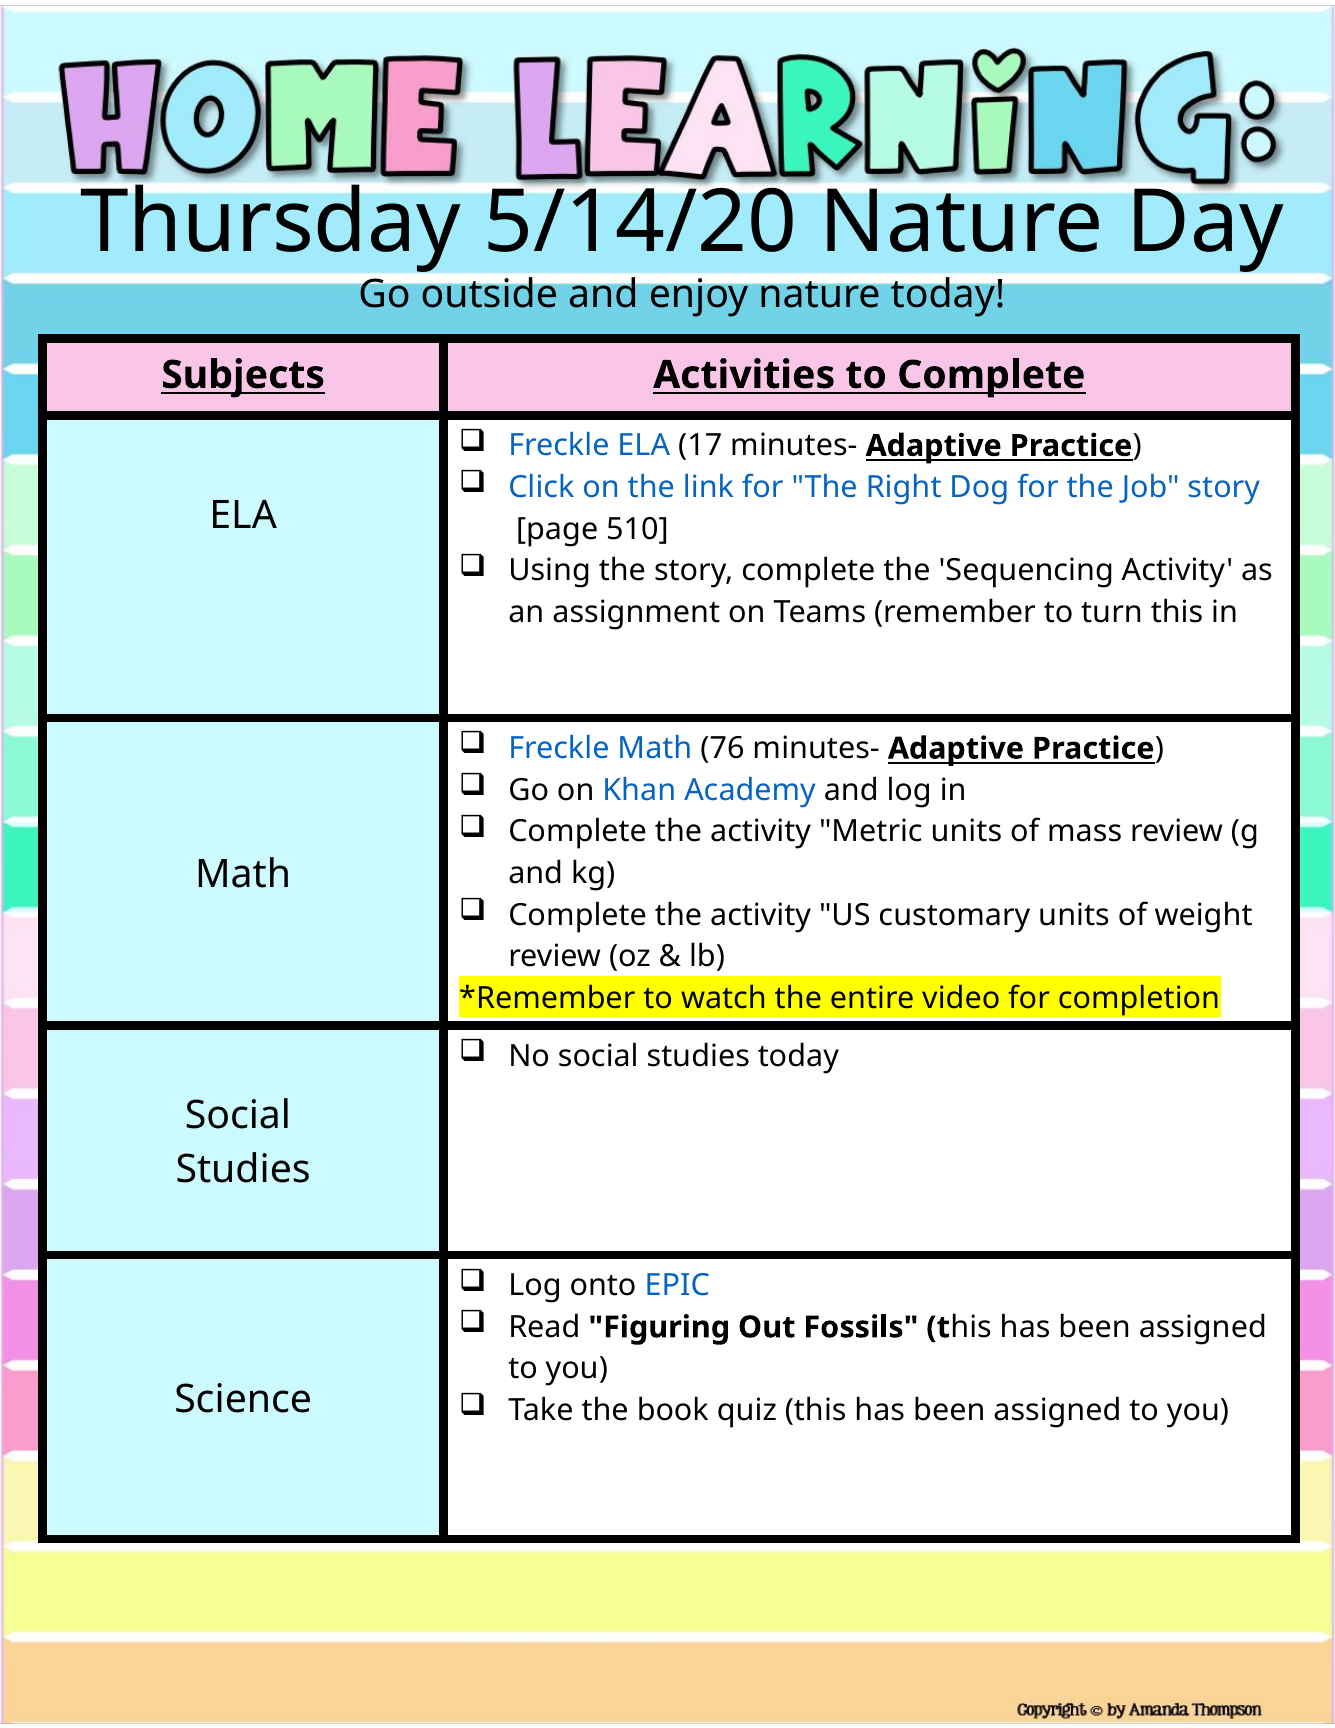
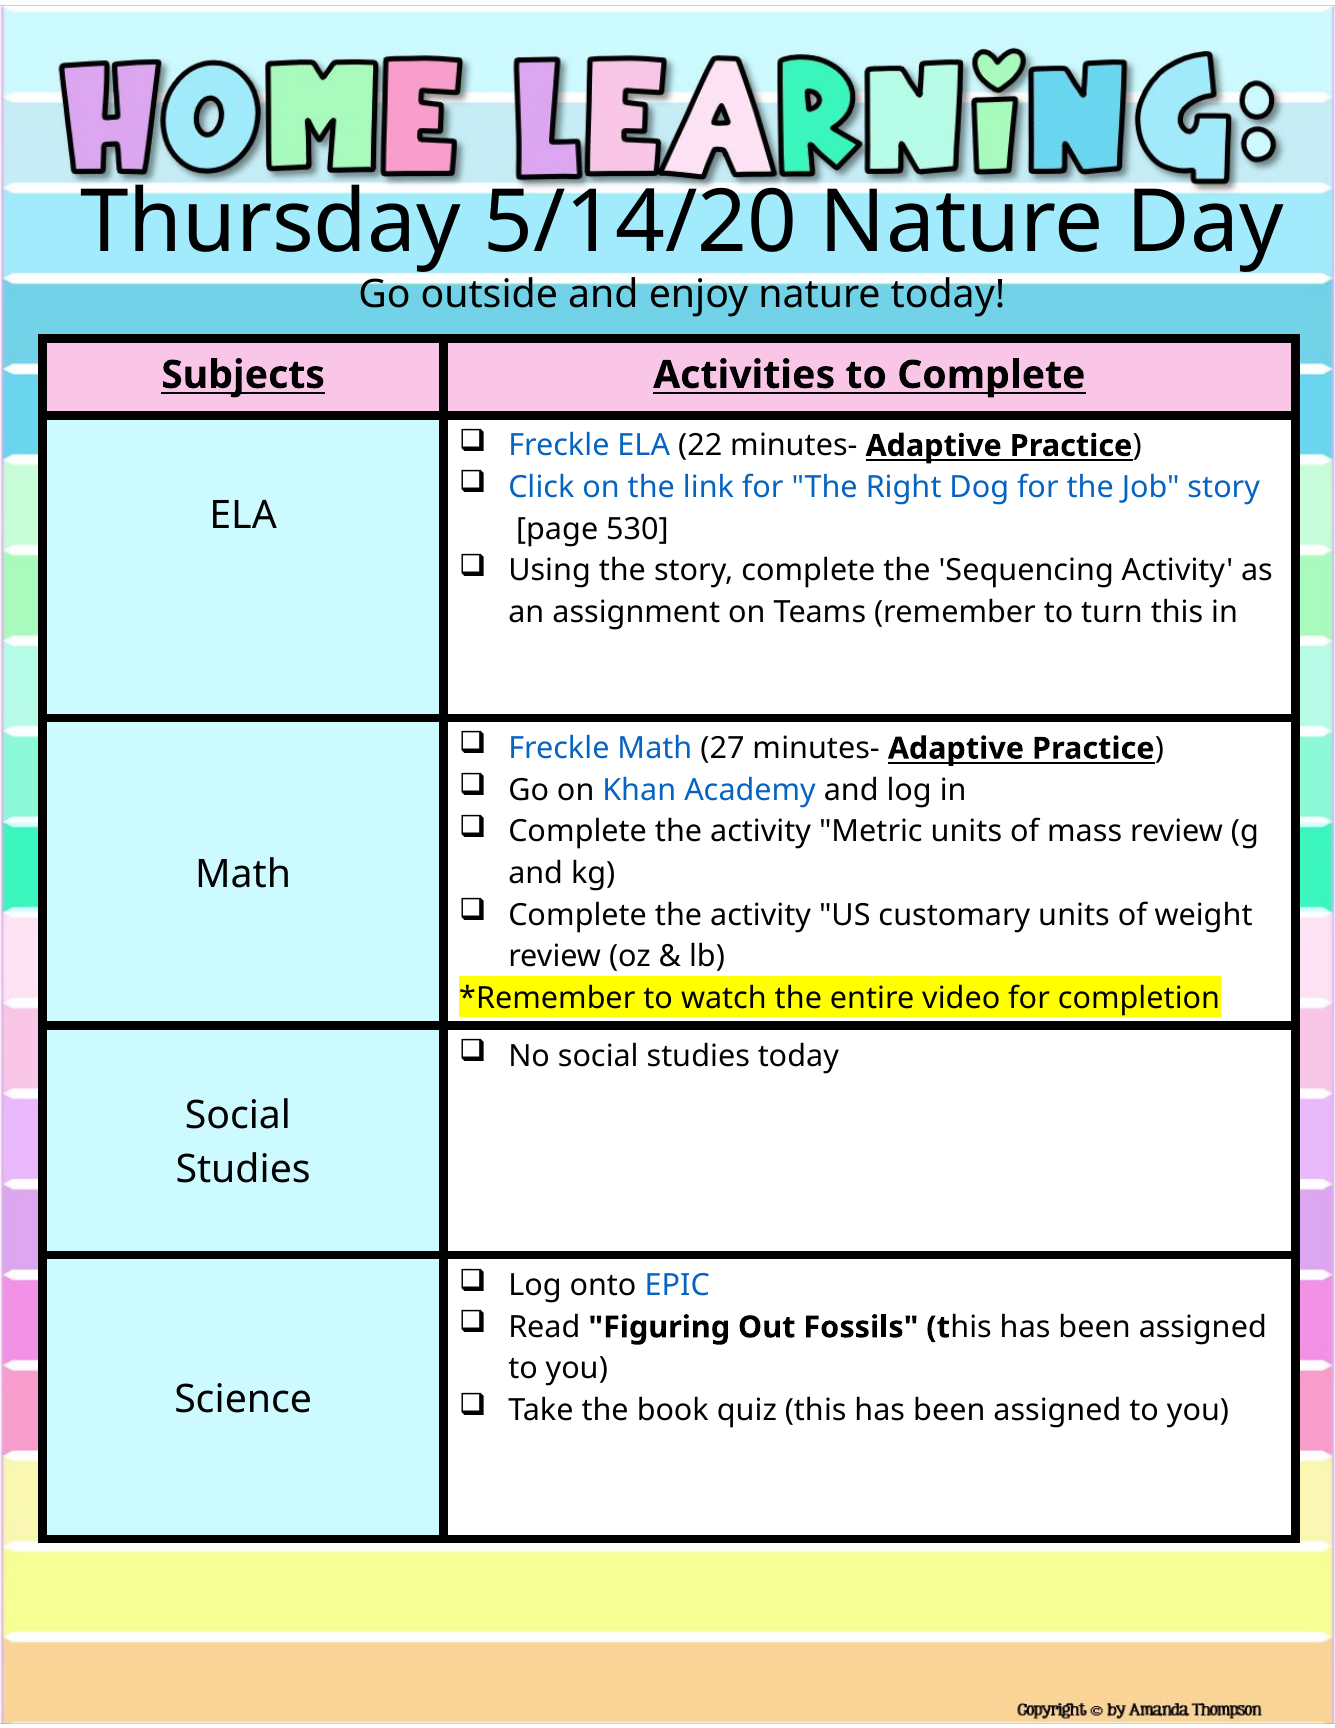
17: 17 -> 22
510: 510 -> 530
76: 76 -> 27
